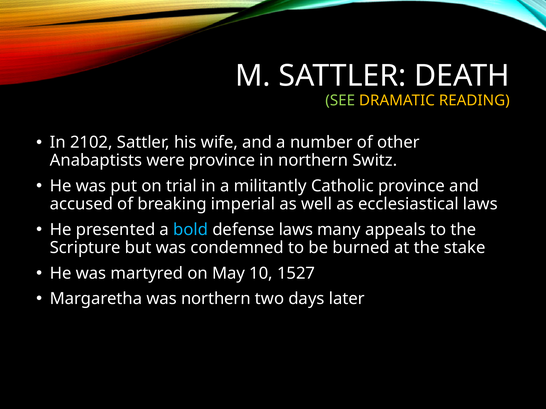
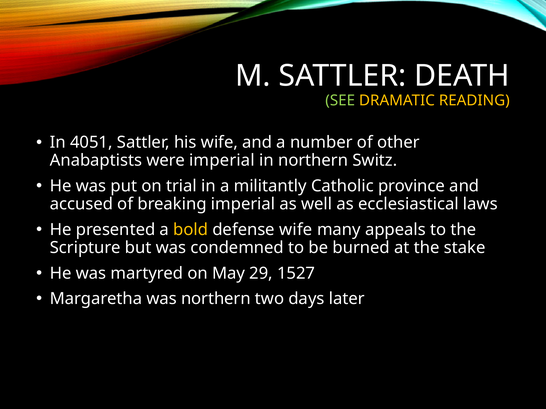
2102: 2102 -> 4051
were province: province -> imperial
bold colour: light blue -> yellow
defense laws: laws -> wife
10: 10 -> 29
